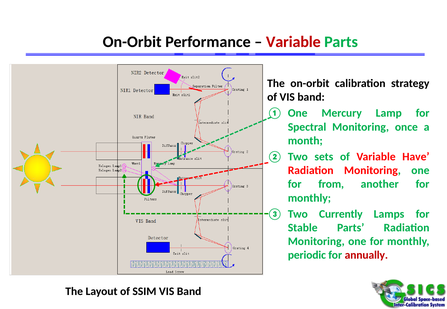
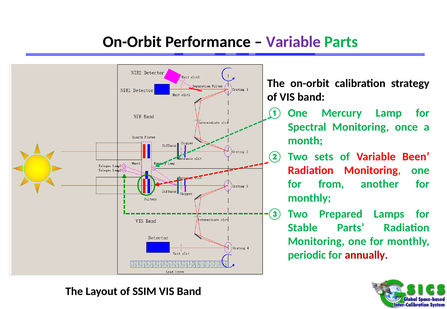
Variable at (293, 42) colour: red -> purple
Have: Have -> Been
Currently: Currently -> Prepared
